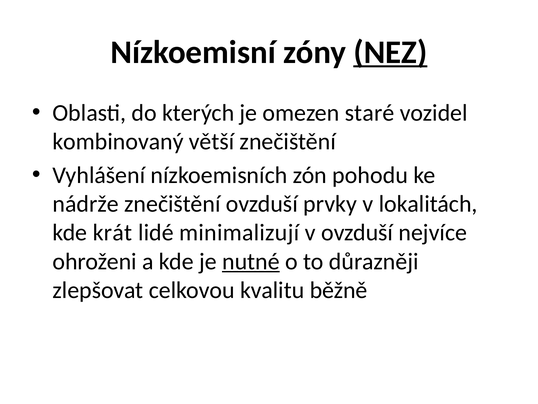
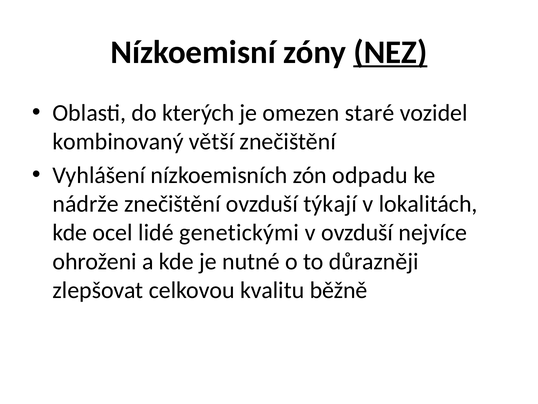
pohodu: pohodu -> odpadu
prvky: prvky -> týkají
krát: krát -> ocel
minimalizují: minimalizují -> genetickými
nutné underline: present -> none
